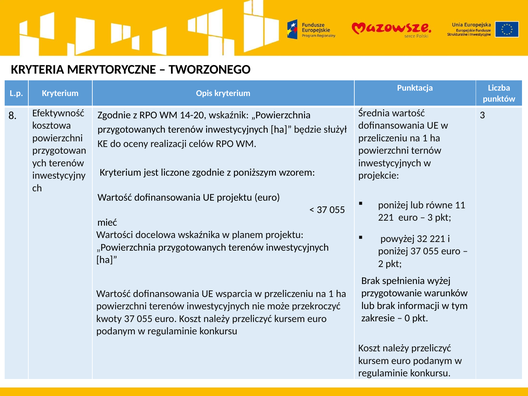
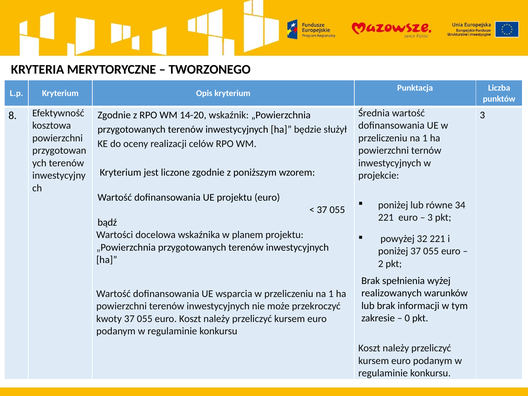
11: 11 -> 34
mieć: mieć -> bądź
przygotowanie: przygotowanie -> realizowanych
